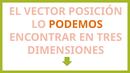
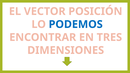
PODEMOS colour: orange -> blue
